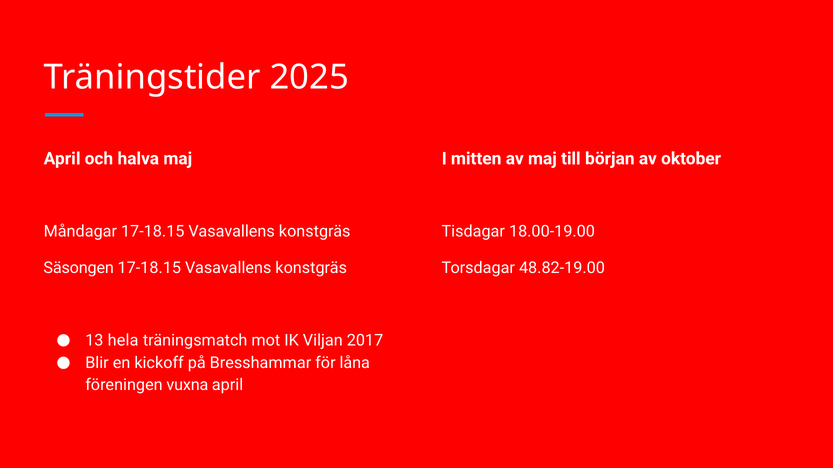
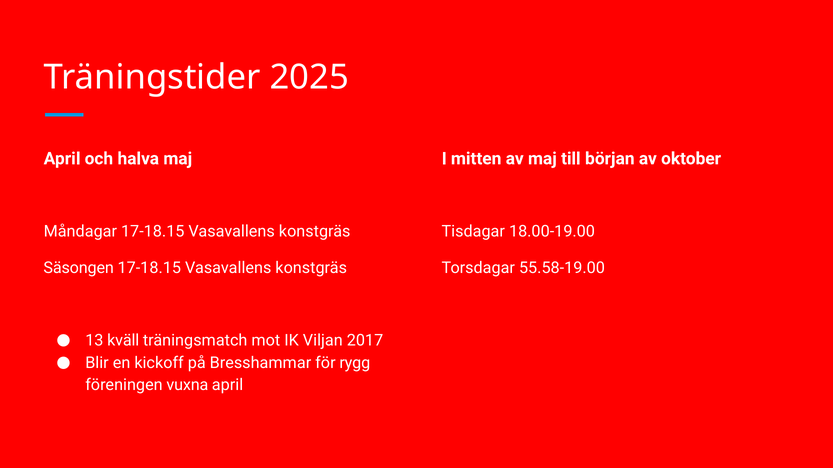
48.82-19.00: 48.82-19.00 -> 55.58-19.00
hela: hela -> kväll
låna: låna -> rygg
